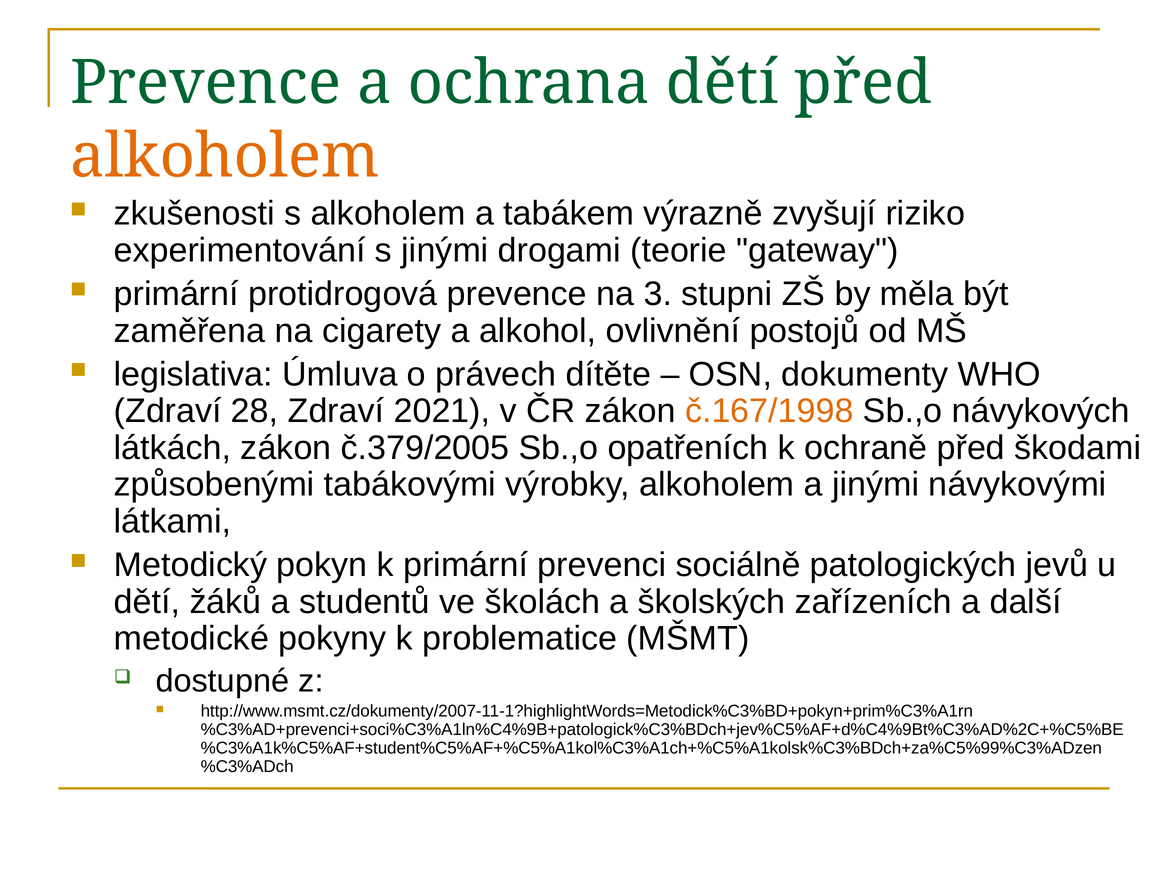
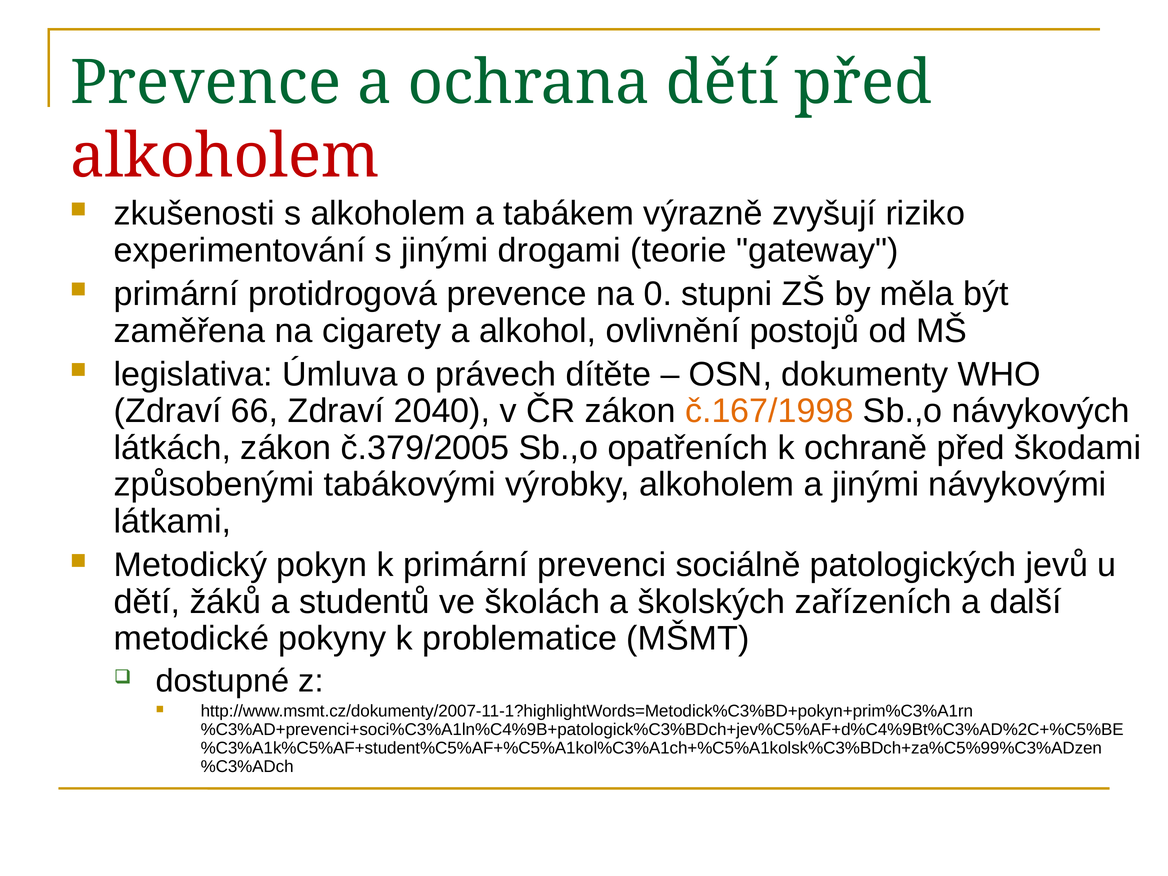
alkoholem at (225, 157) colour: orange -> red
3: 3 -> 0
28: 28 -> 66
2021: 2021 -> 2040
